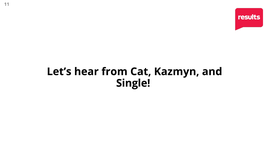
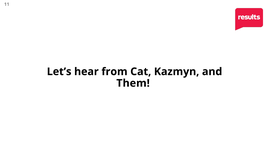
Single: Single -> Them
